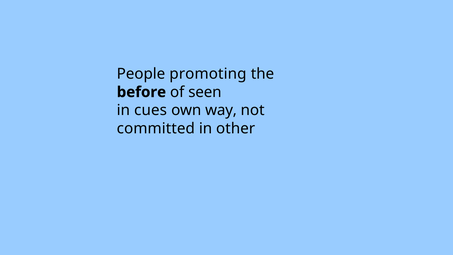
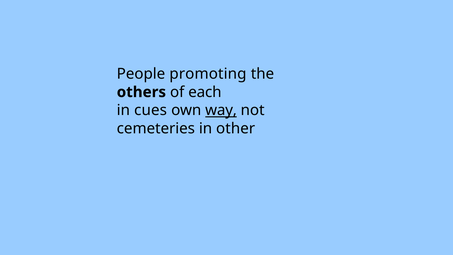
before: before -> others
seen: seen -> each
way underline: none -> present
committed: committed -> cemeteries
